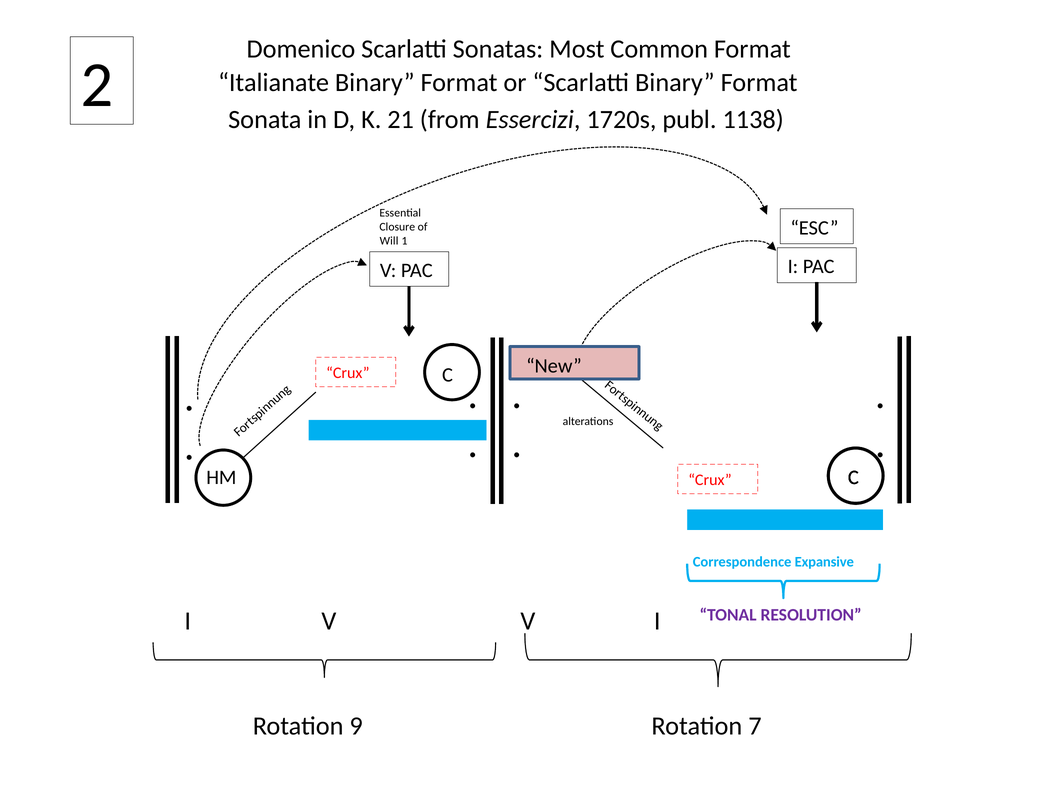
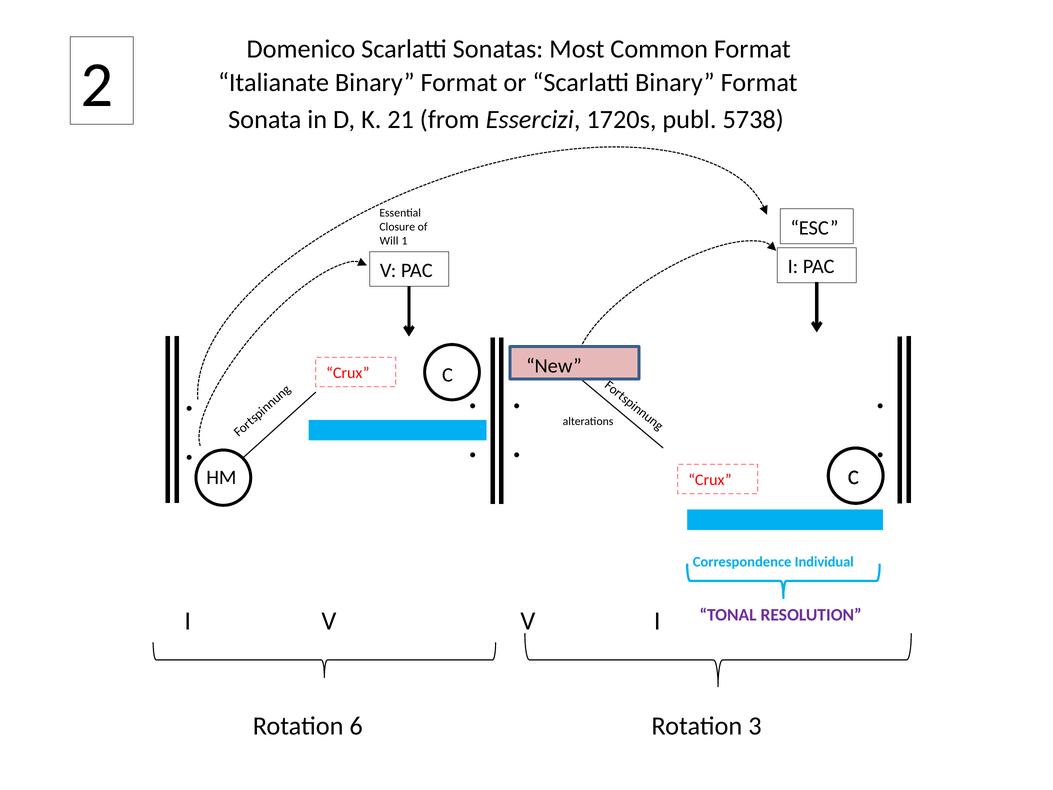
1138: 1138 -> 5738
Expansive: Expansive -> Individual
9: 9 -> 6
7: 7 -> 3
